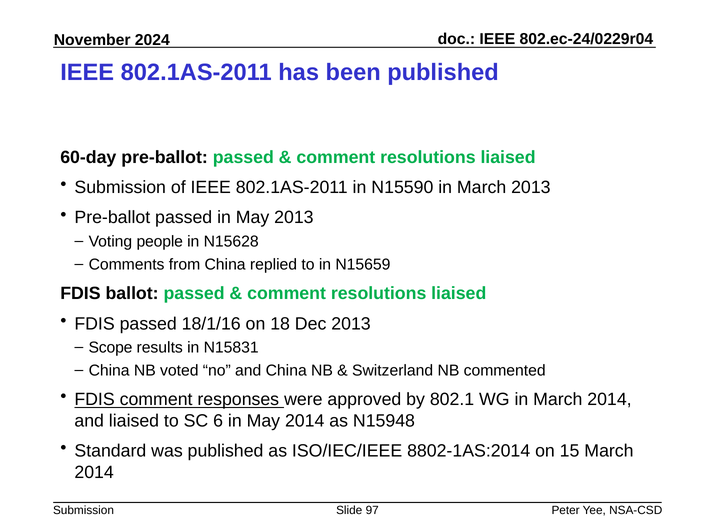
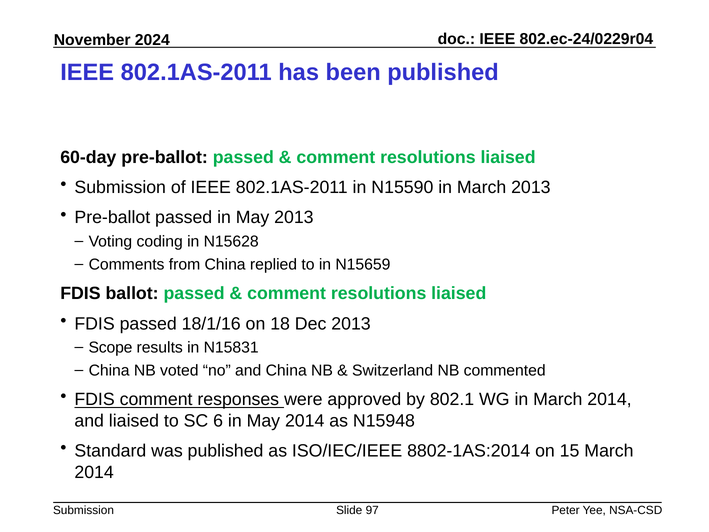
people: people -> coding
